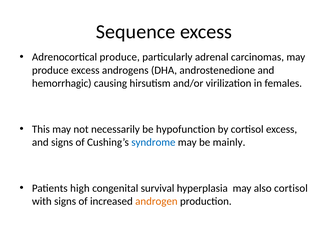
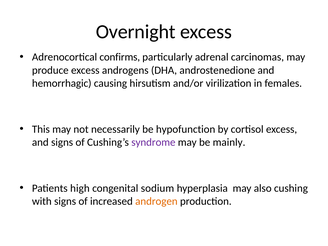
Sequence: Sequence -> Overnight
Adrenocortical produce: produce -> confirms
syndrome colour: blue -> purple
survival: survival -> sodium
also cortisol: cortisol -> cushing
